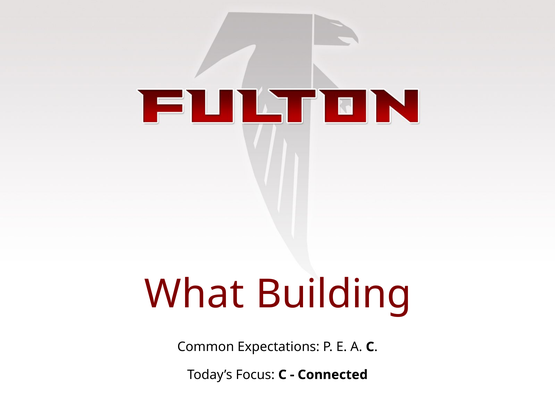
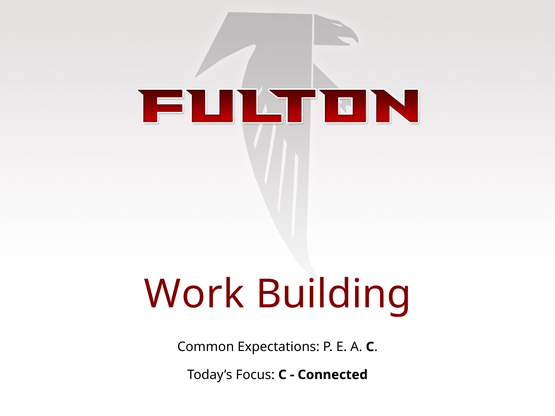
What: What -> Work
